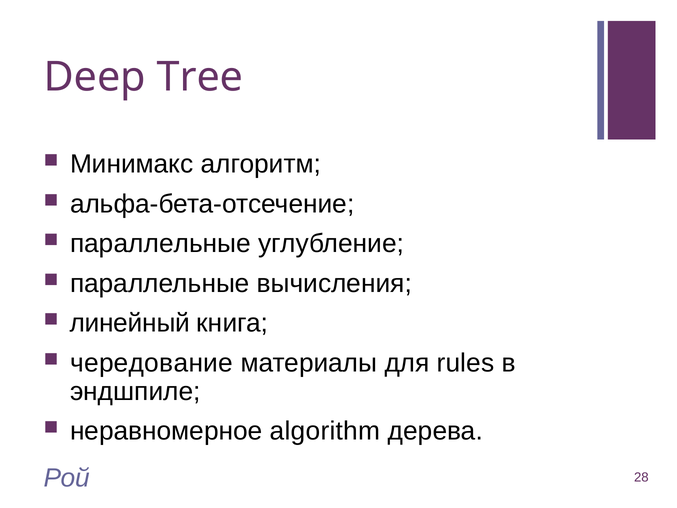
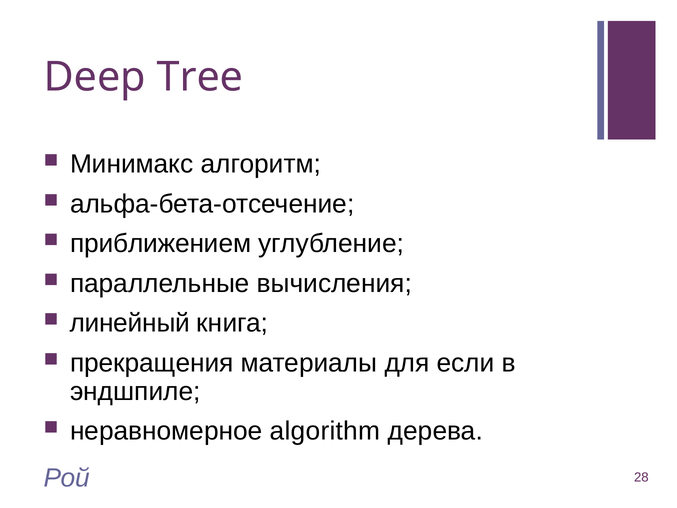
параллельные at (160, 244): параллельные -> приближением
чередование: чередование -> прекращения
rules: rules -> если
